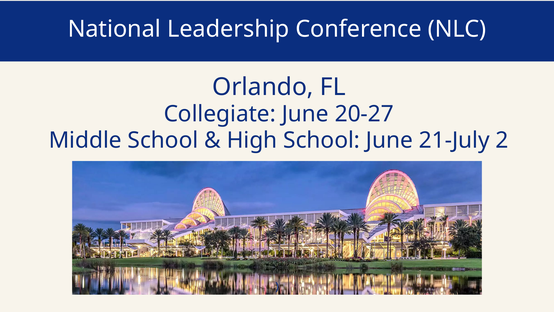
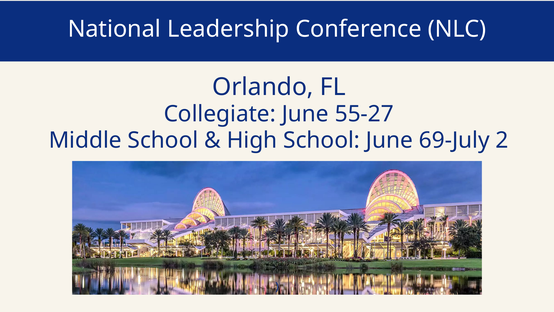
20-27: 20-27 -> 55-27
21-July: 21-July -> 69-July
